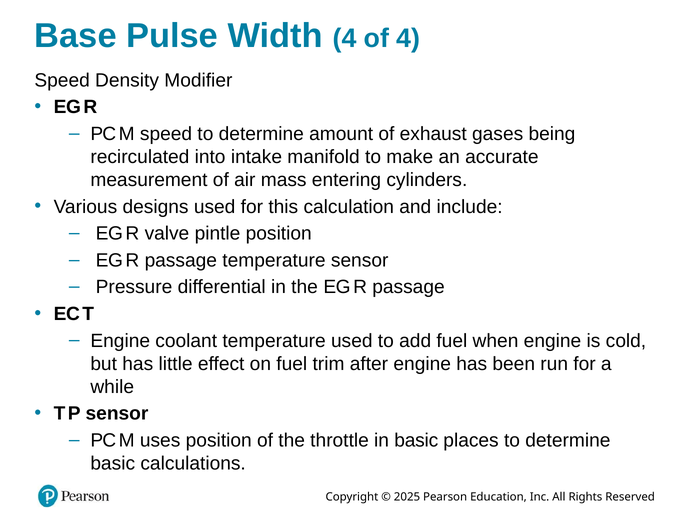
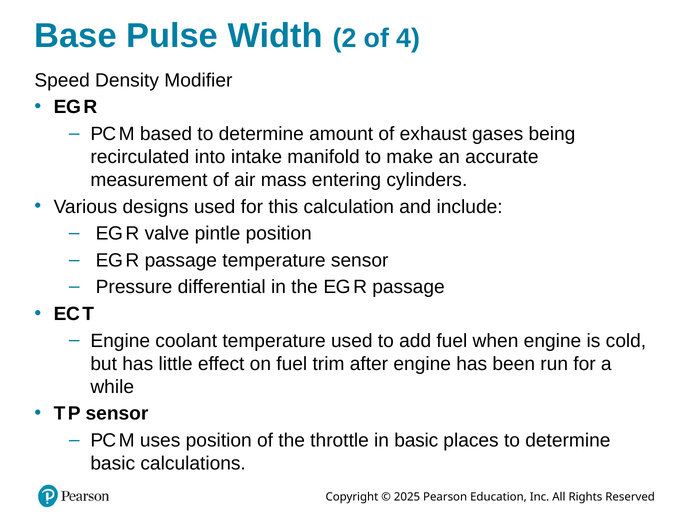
Width 4: 4 -> 2
M speed: speed -> based
